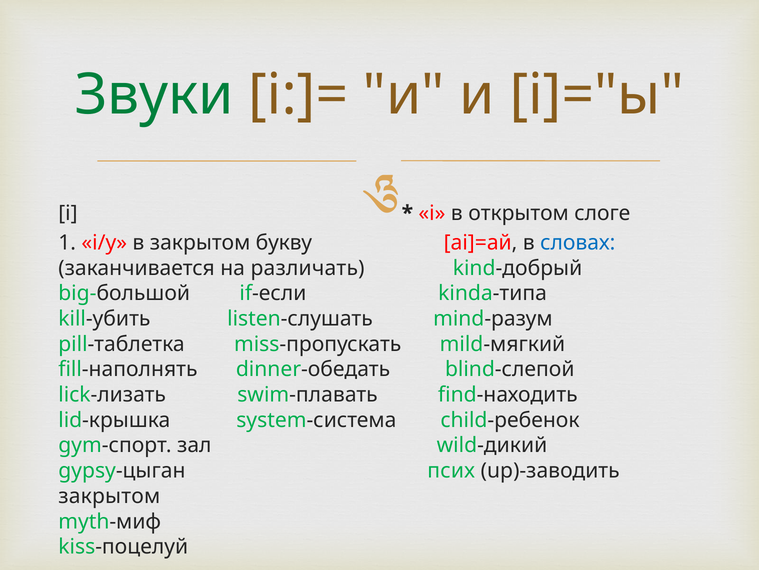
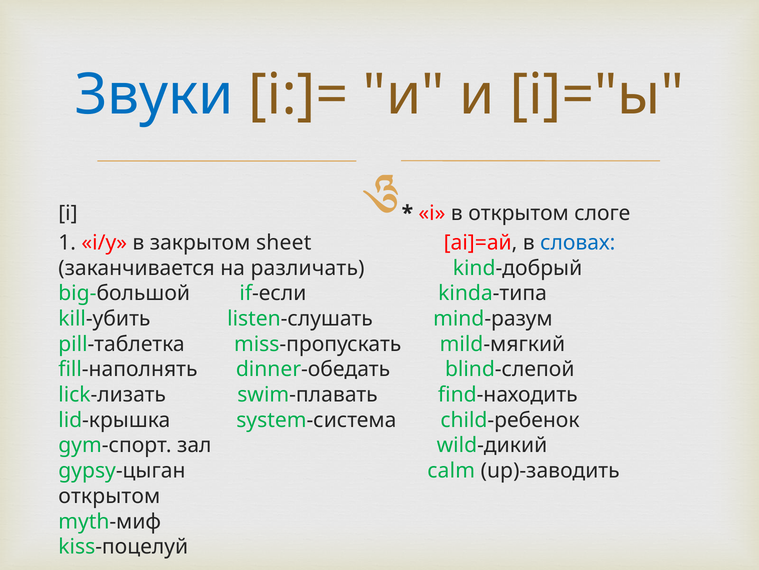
Звуки colour: green -> blue
букву: букву -> sheet
псих: псих -> calm
закрытом at (109, 496): закрытом -> открытом
